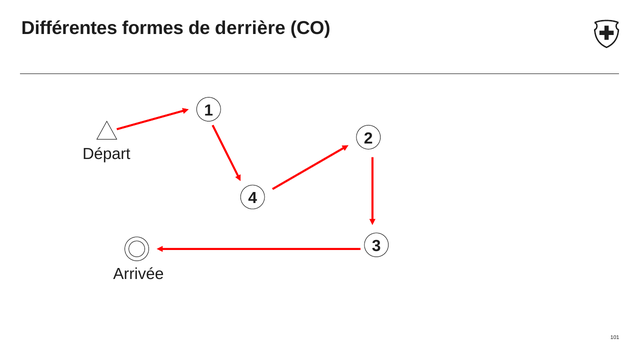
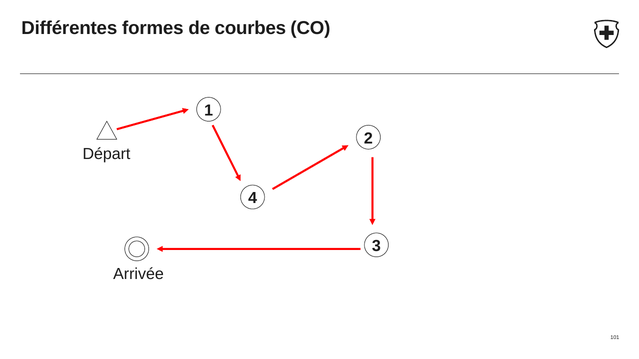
derrière: derrière -> courbes
